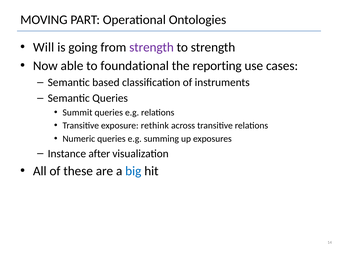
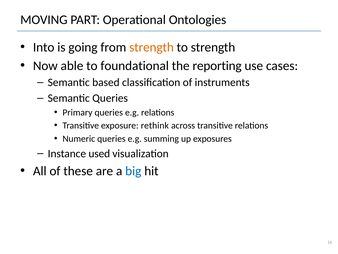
Will: Will -> Into
strength at (152, 47) colour: purple -> orange
Summit: Summit -> Primary
after: after -> used
